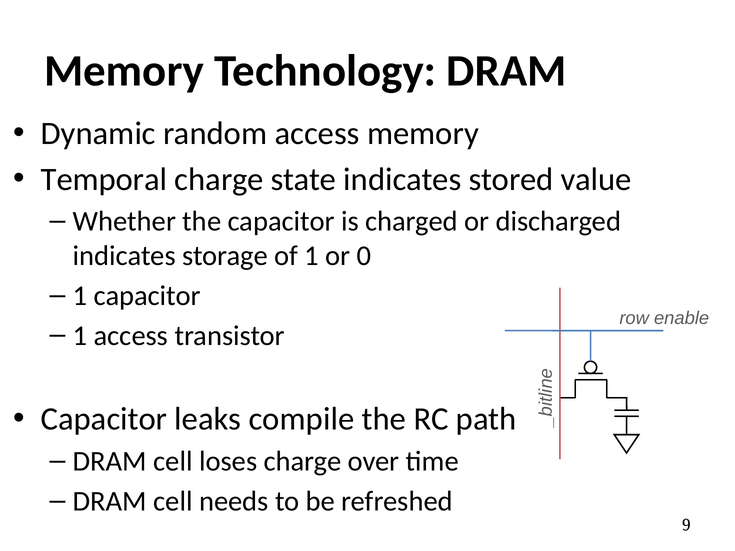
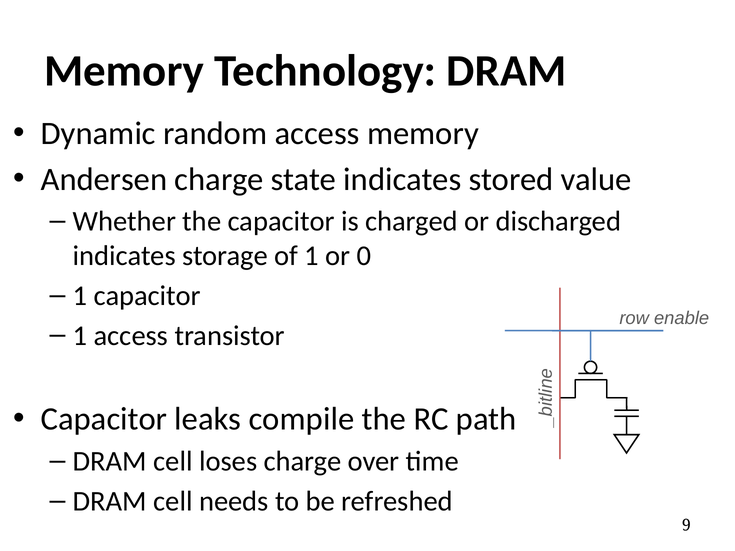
Temporal: Temporal -> Andersen
